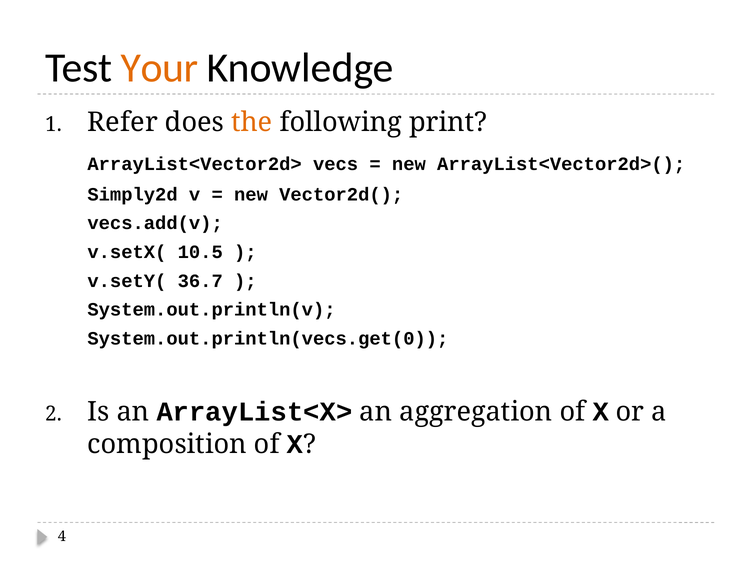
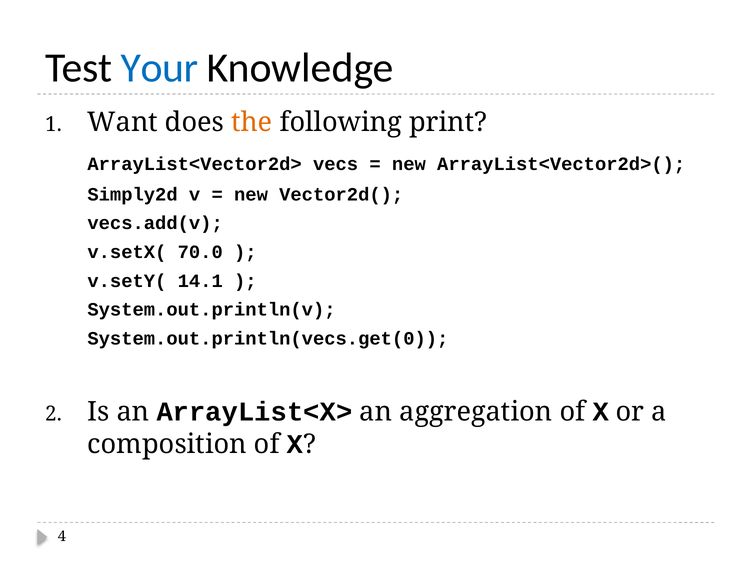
Your colour: orange -> blue
Refer: Refer -> Want
10.5: 10.5 -> 70.0
36.7: 36.7 -> 14.1
